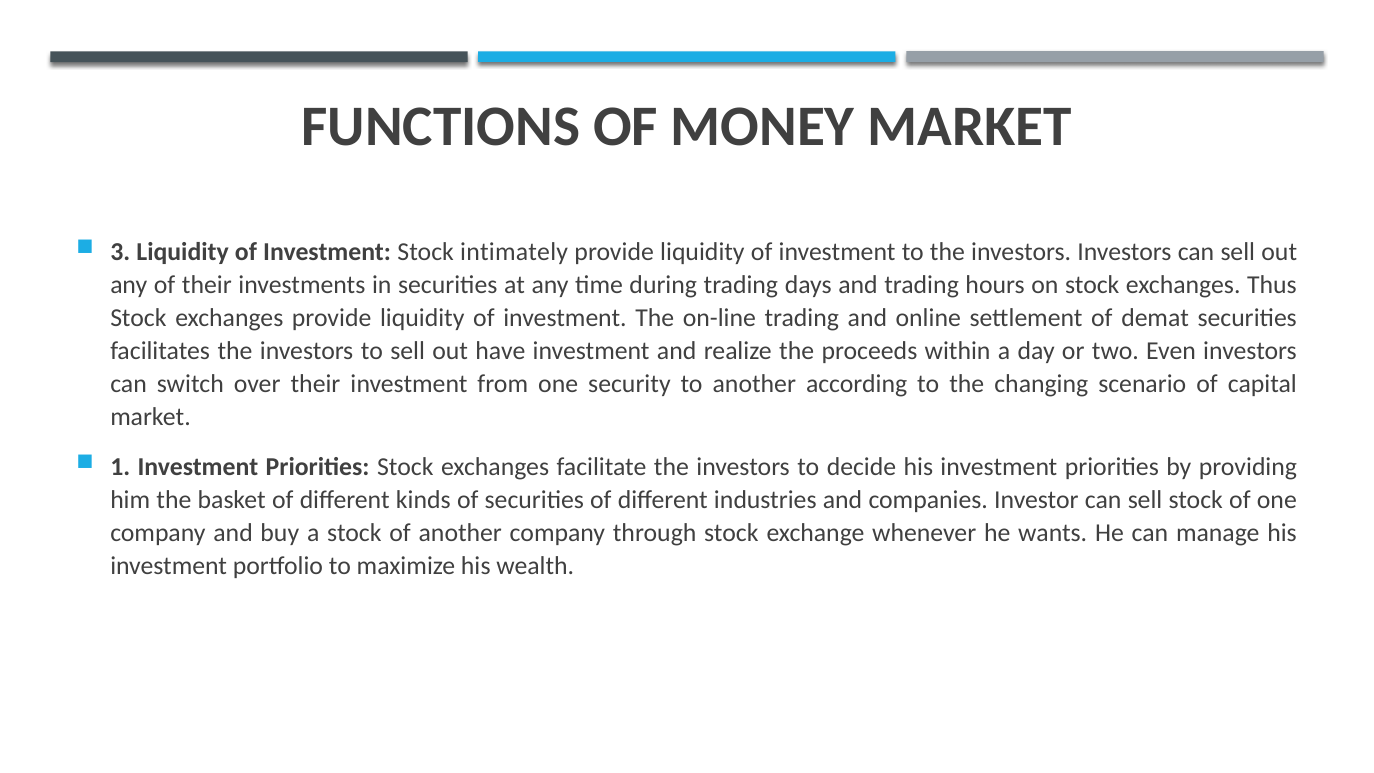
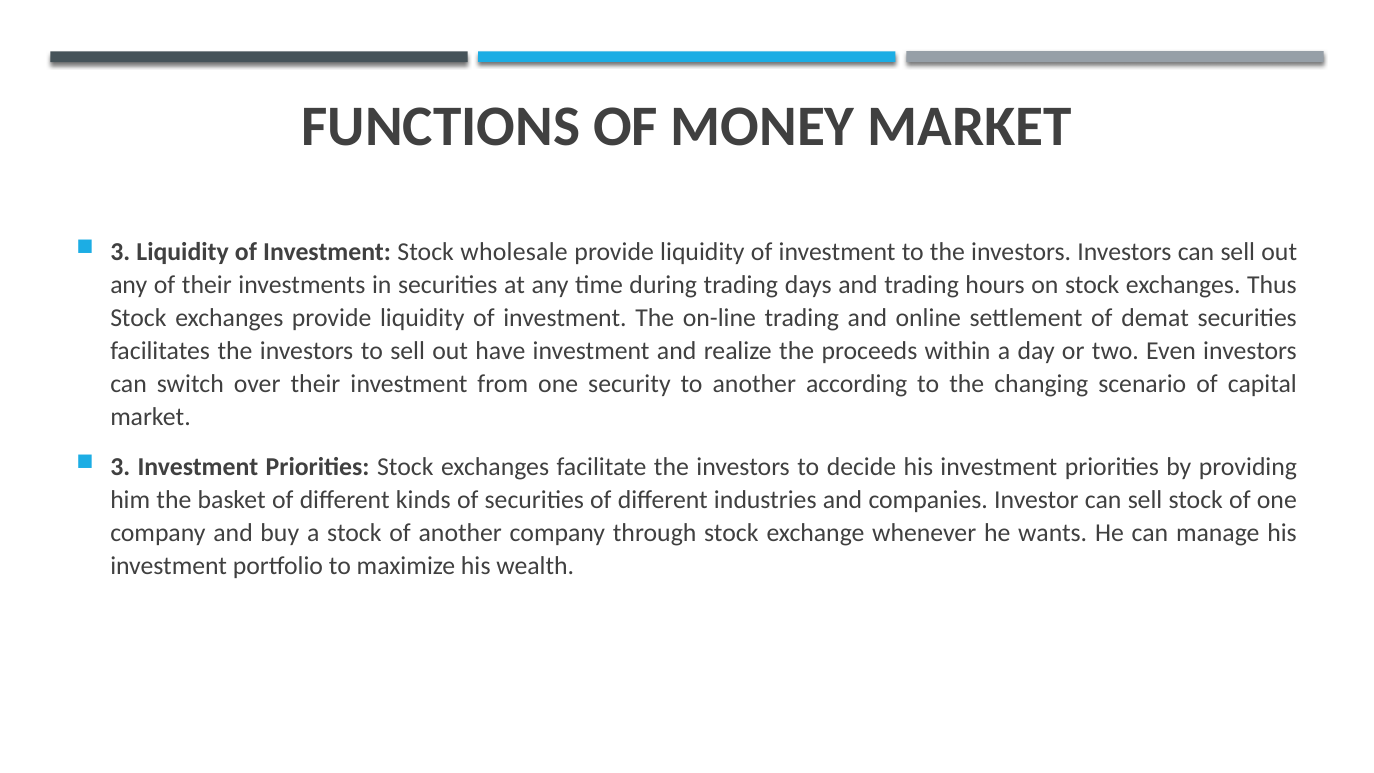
intimately: intimately -> wholesale
1 at (120, 467): 1 -> 3
